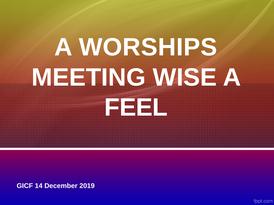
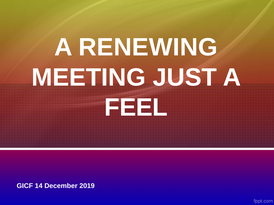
WORSHIPS: WORSHIPS -> RENEWING
WISE: WISE -> JUST
